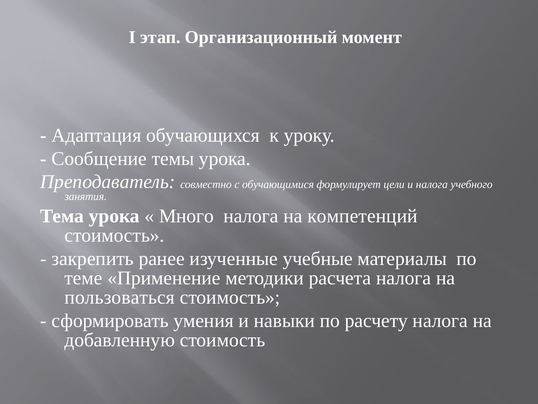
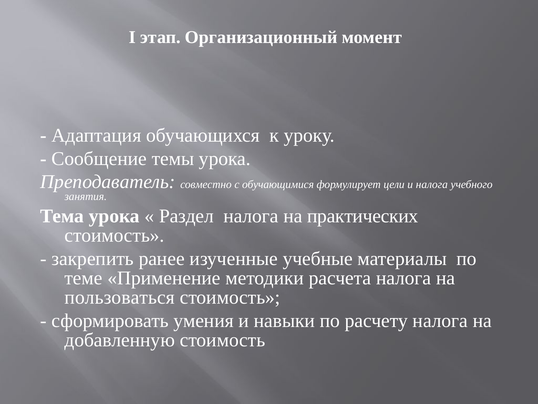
Много: Много -> Раздел
компетенций: компетенций -> практических
